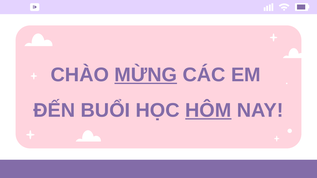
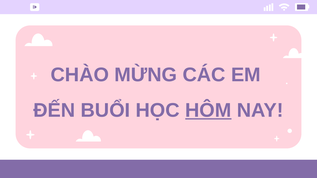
MỪNG underline: present -> none
